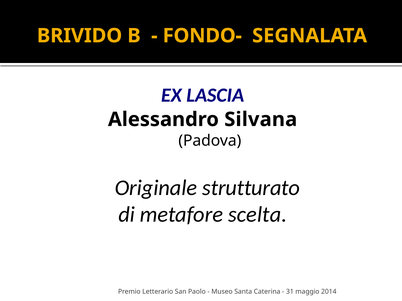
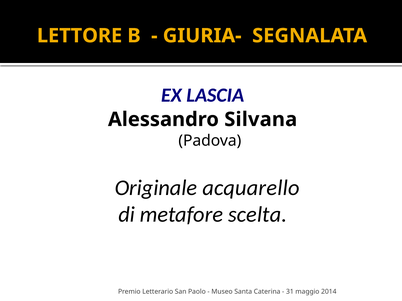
BRIVIDO: BRIVIDO -> LETTORE
FONDO-: FONDO- -> GIURIA-
strutturato: strutturato -> acquarello
